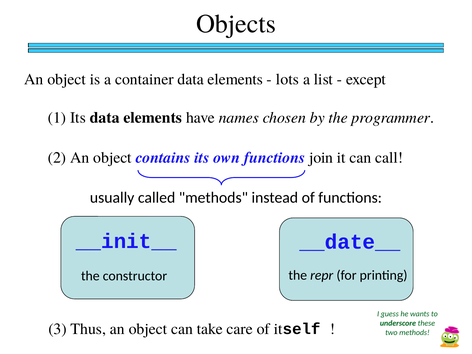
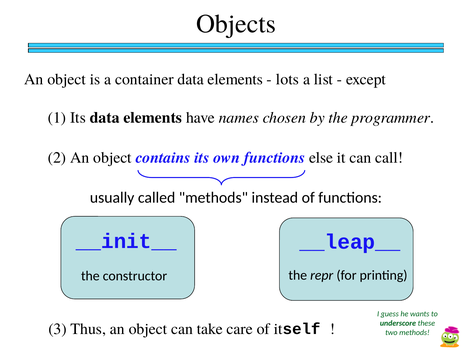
join: join -> else
__date__: __date__ -> __leap__
